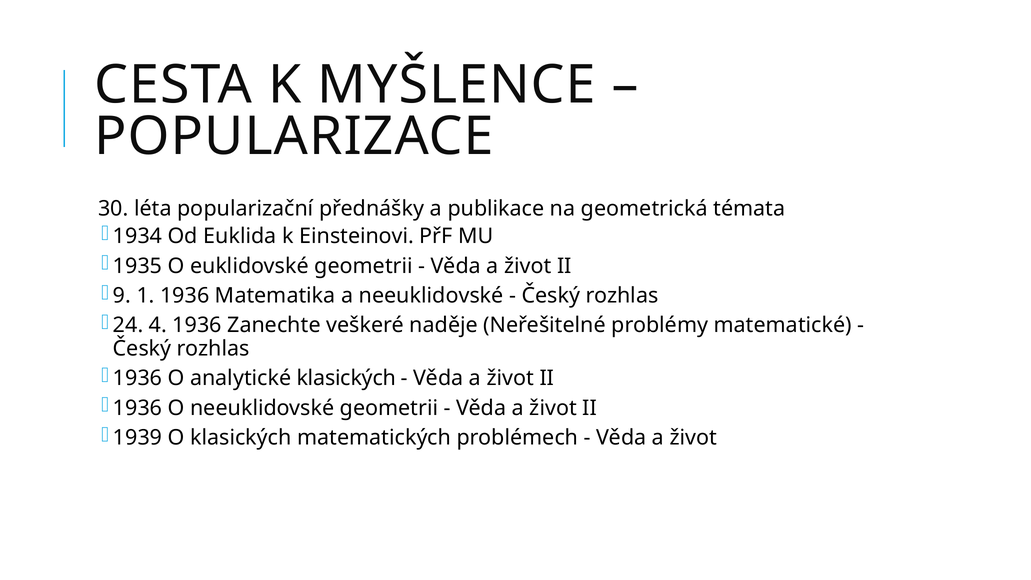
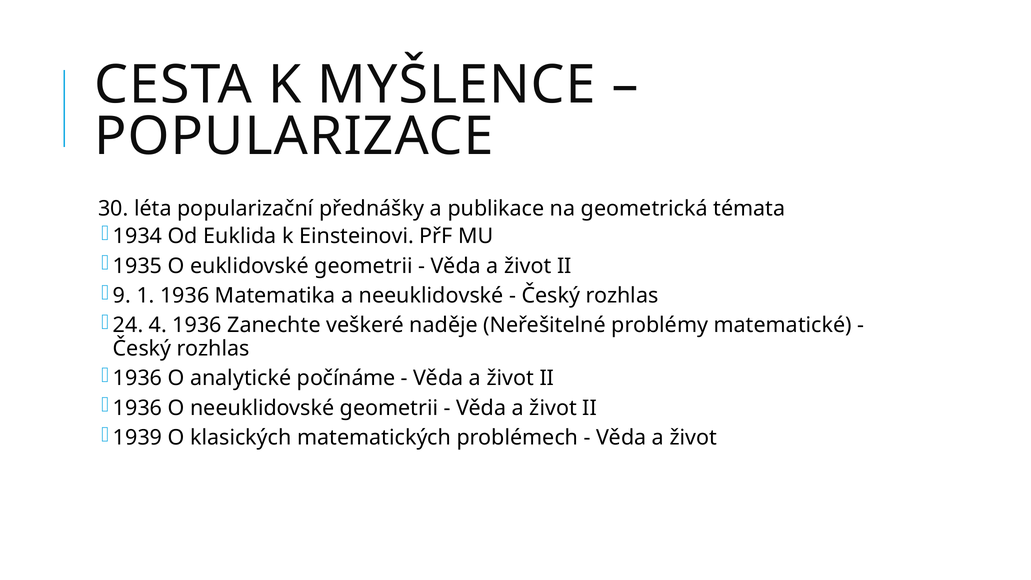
analytické klasických: klasických -> počínáme
